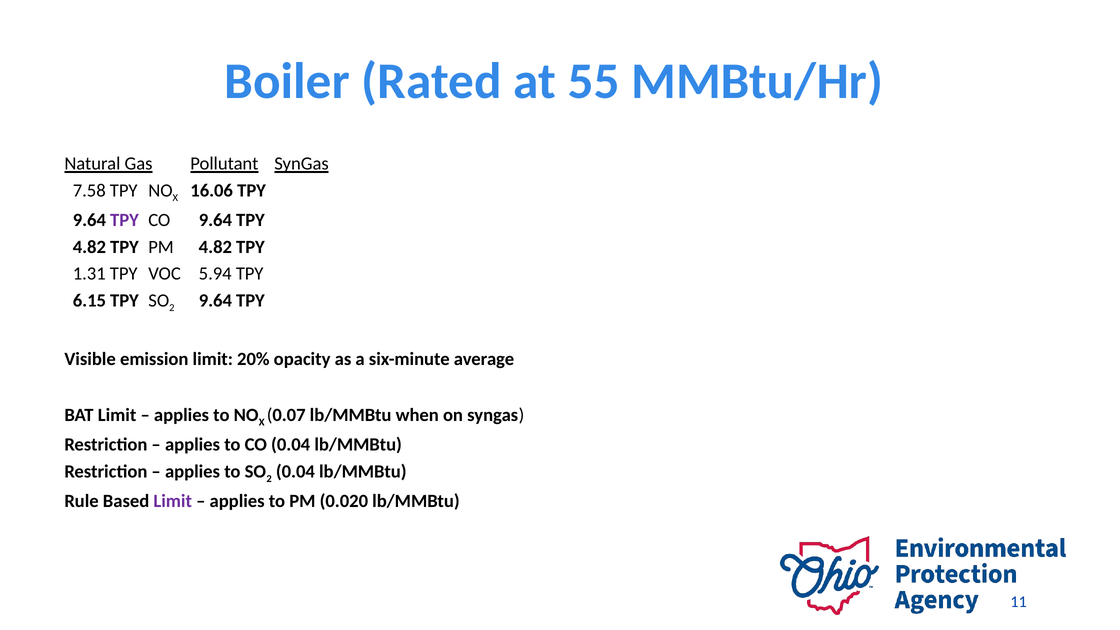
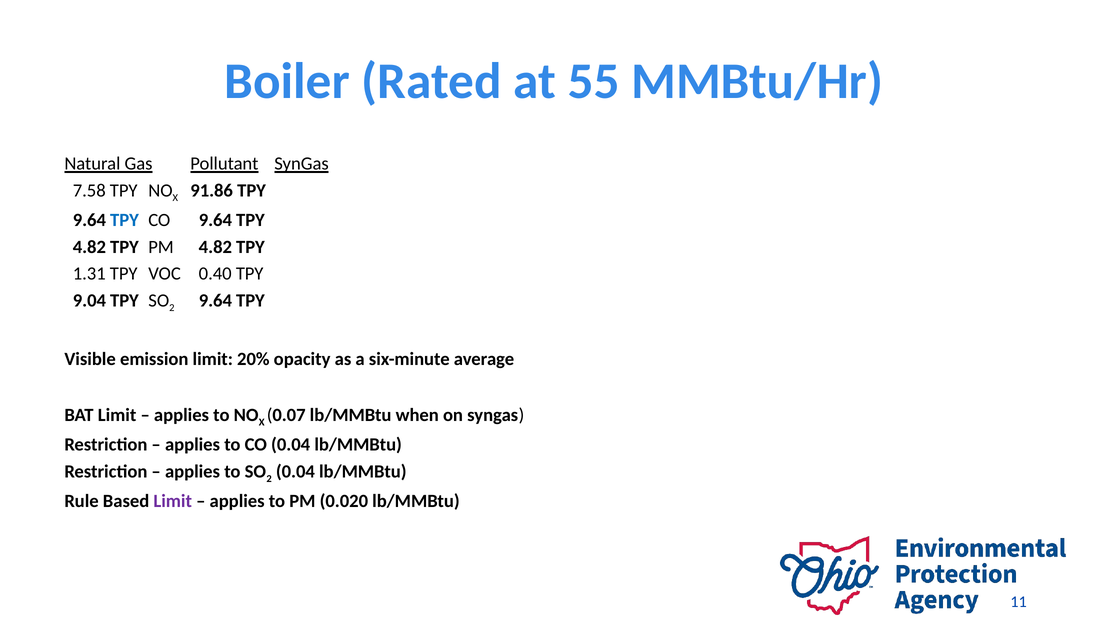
16.06: 16.06 -> 91.86
TPY at (124, 220) colour: purple -> blue
5.94: 5.94 -> 0.40
6.15: 6.15 -> 9.04
